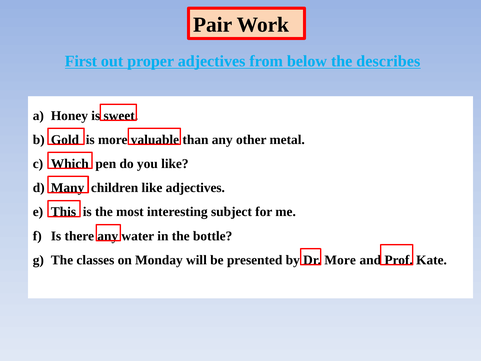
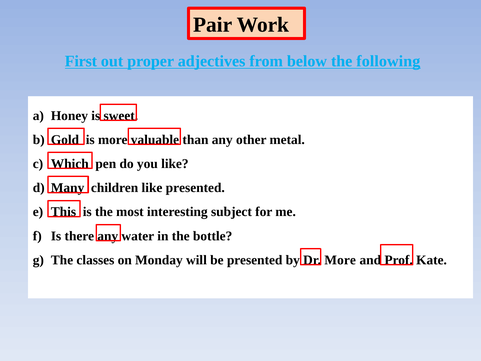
describes: describes -> following
like adjectives: adjectives -> presented
